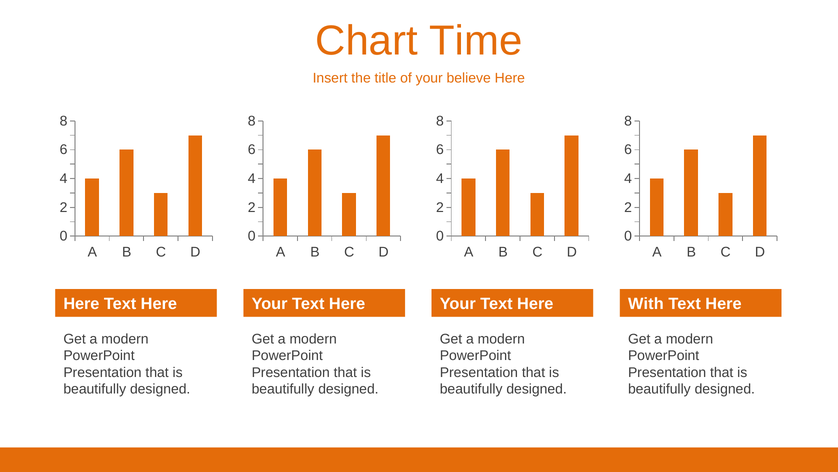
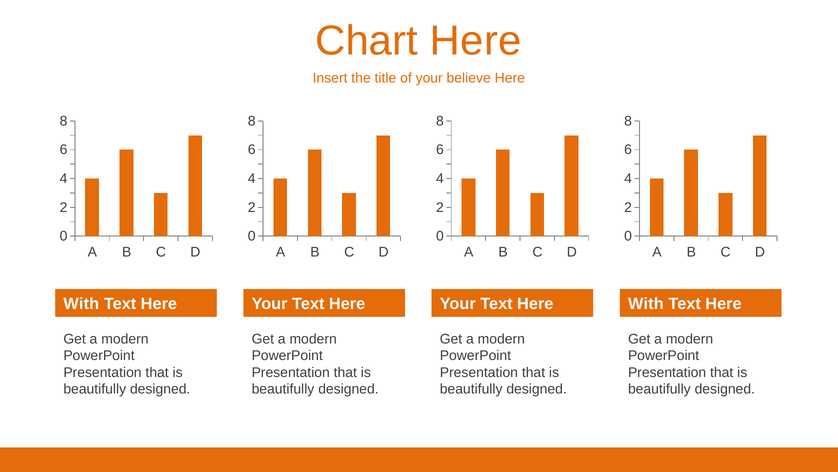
Chart Time: Time -> Here
Here at (81, 304): Here -> With
